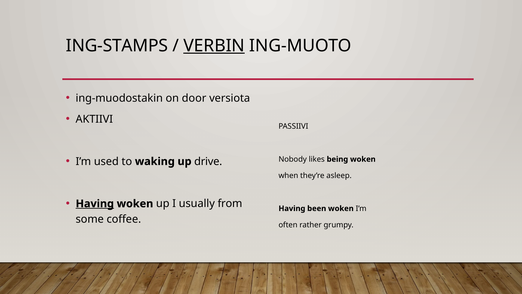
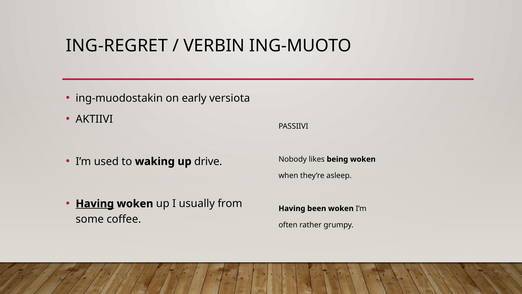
ING-STAMPS: ING-STAMPS -> ING-REGRET
VERBIN underline: present -> none
door: door -> early
